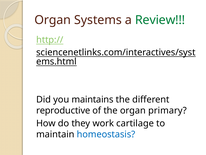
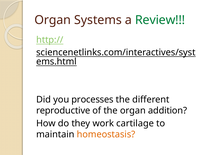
maintains: maintains -> processes
primary: primary -> addition
homeostasis colour: blue -> orange
